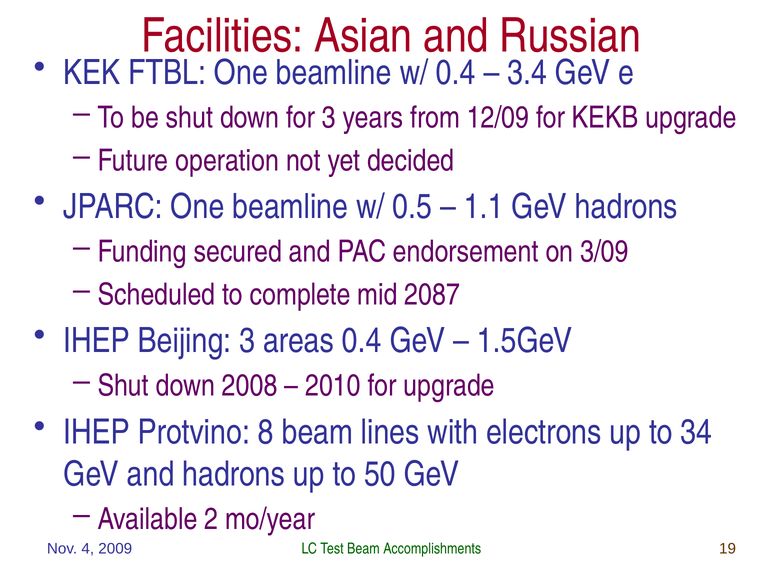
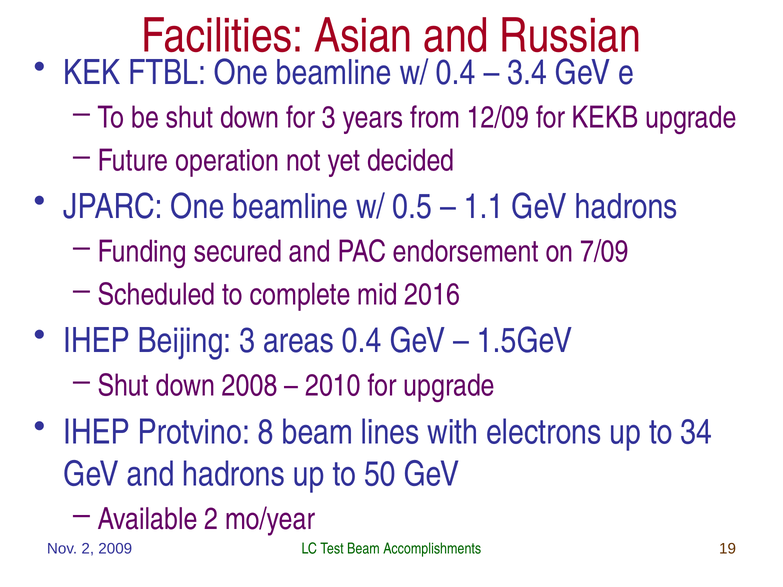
3/09: 3/09 -> 7/09
2087: 2087 -> 2016
Nov 4: 4 -> 2
